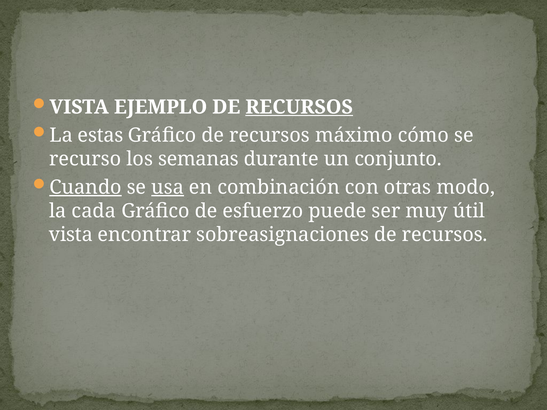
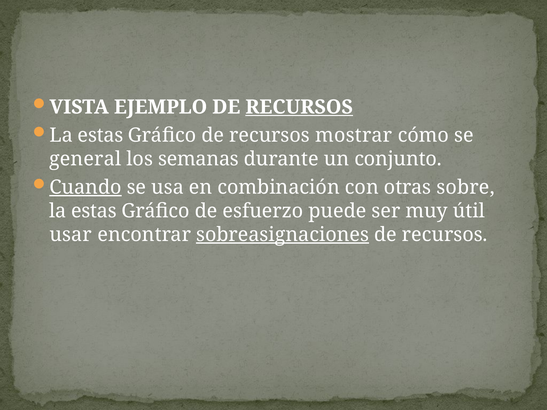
máximo: máximo -> mostrar
recurso: recurso -> general
usa underline: present -> none
modo: modo -> sobre
cada at (94, 211): cada -> estas
vista at (71, 235): vista -> usar
sobreasignaciones underline: none -> present
